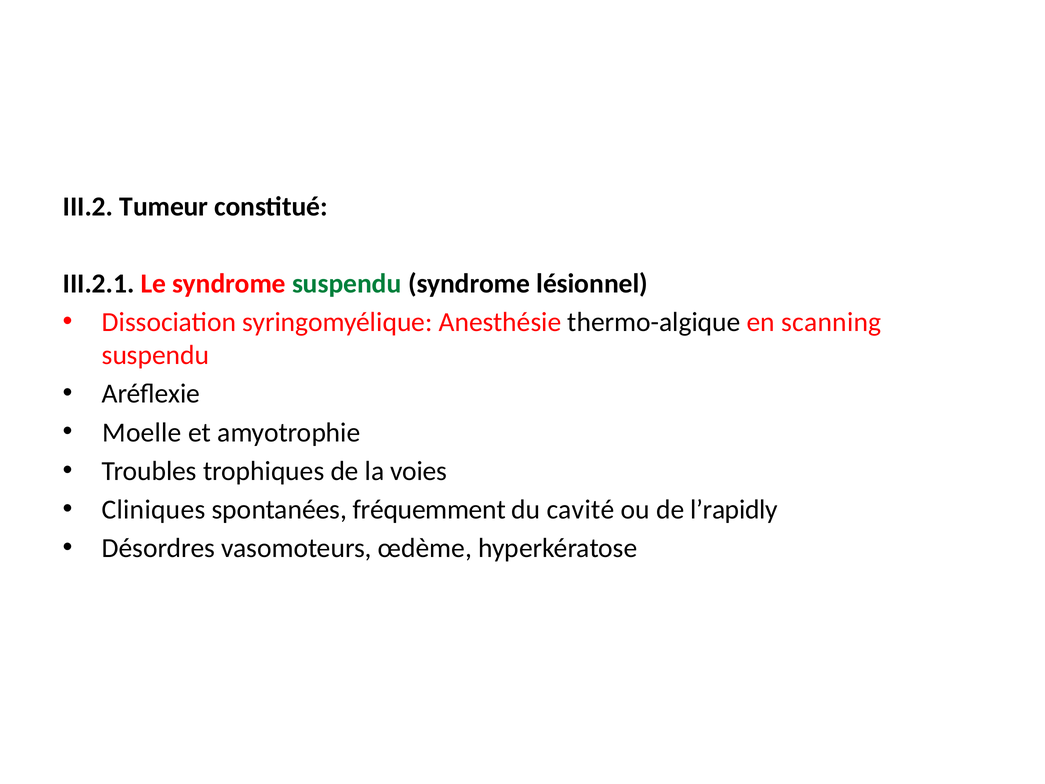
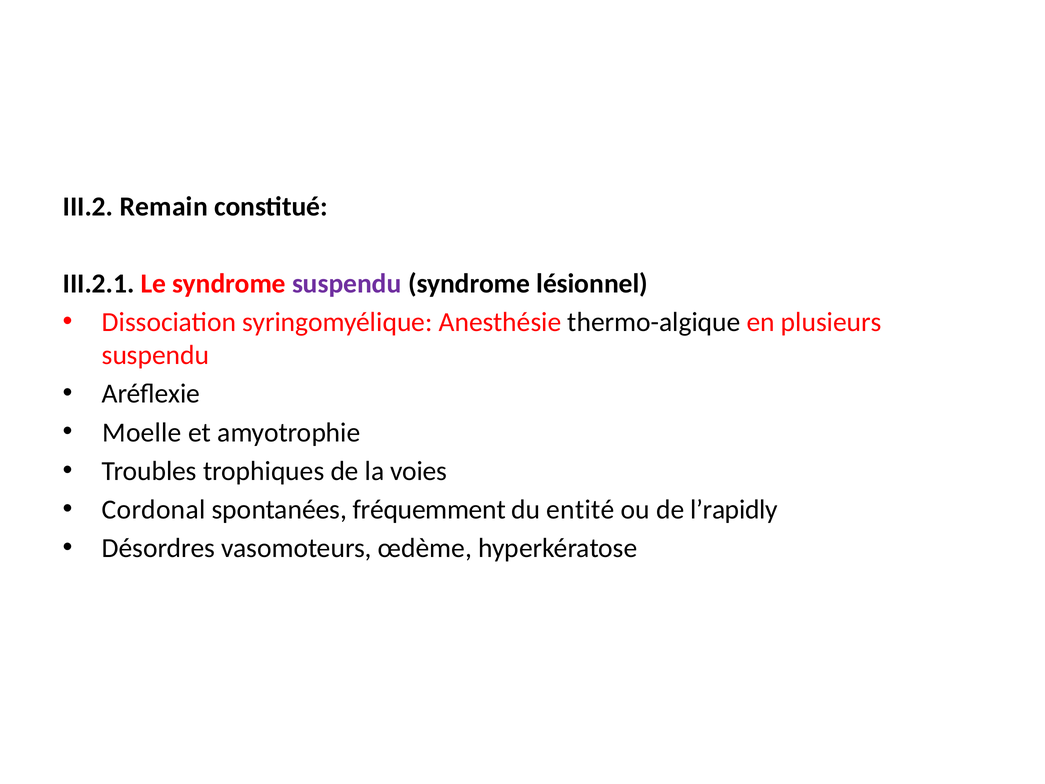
Tumeur: Tumeur -> Remain
suspendu at (347, 284) colour: green -> purple
scanning: scanning -> plusieurs
Cliniques: Cliniques -> Cordonal
cavité: cavité -> entité
